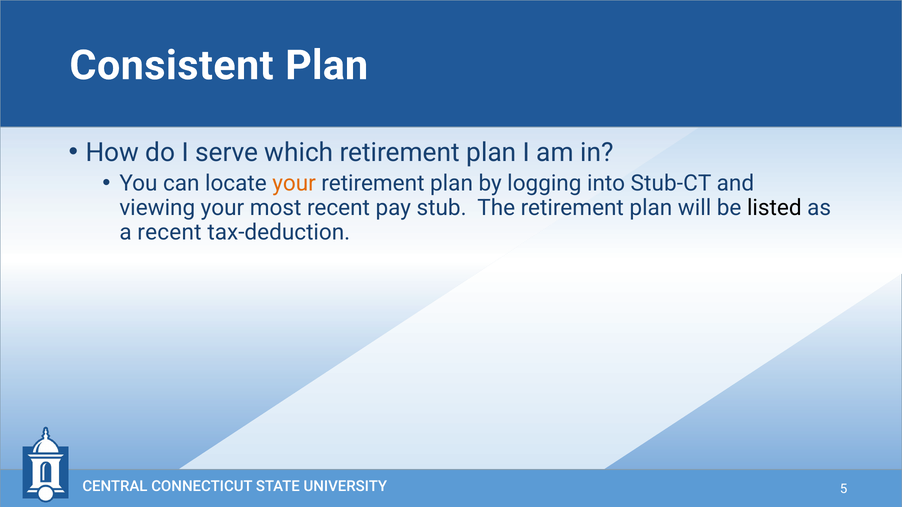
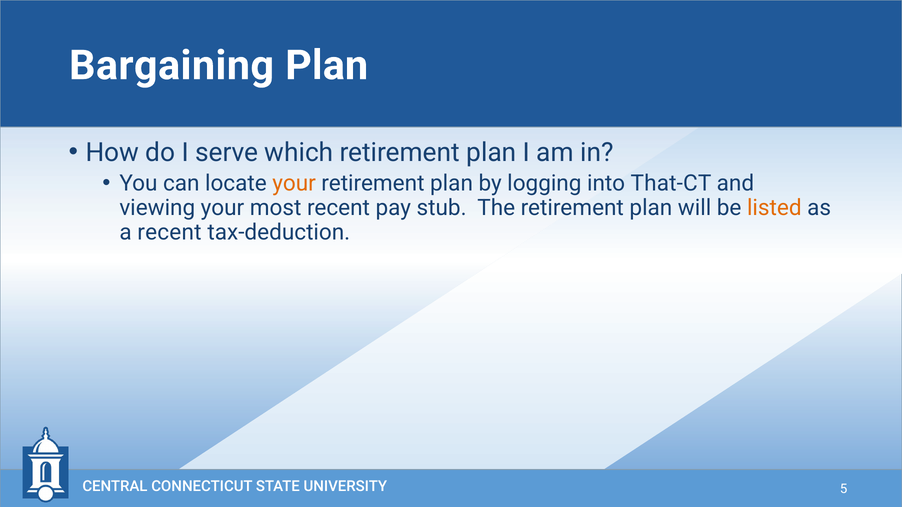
Consistent: Consistent -> Bargaining
Stub-CT: Stub-CT -> That-CT
listed colour: black -> orange
